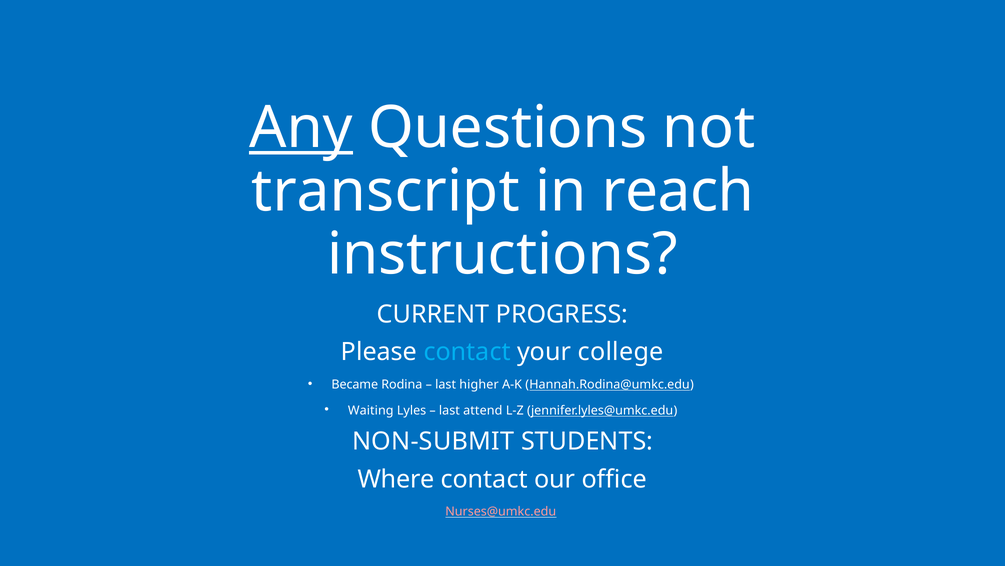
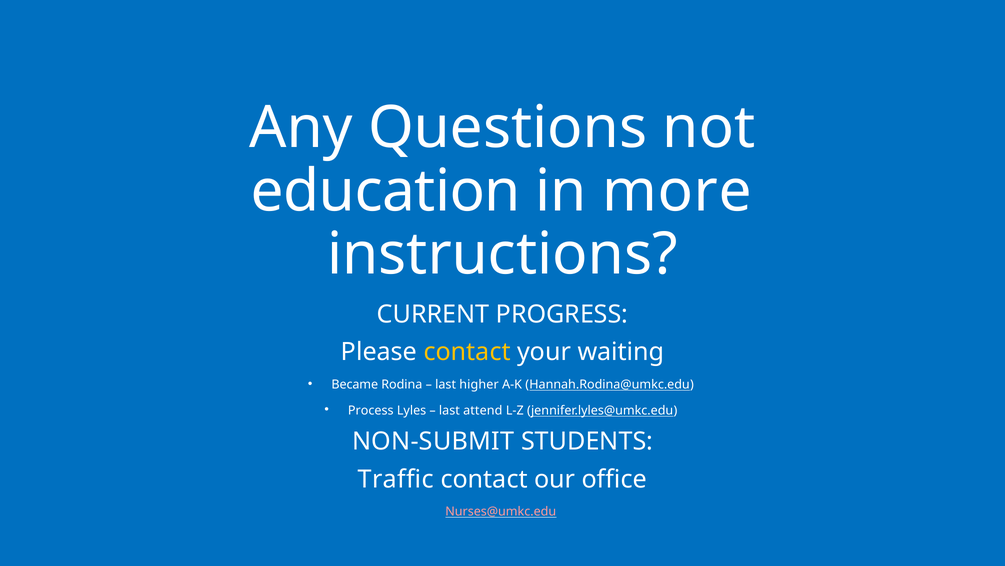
Any underline: present -> none
transcript: transcript -> education
reach: reach -> more
contact at (467, 352) colour: light blue -> yellow
college: college -> waiting
Waiting: Waiting -> Process
Where: Where -> Traffic
